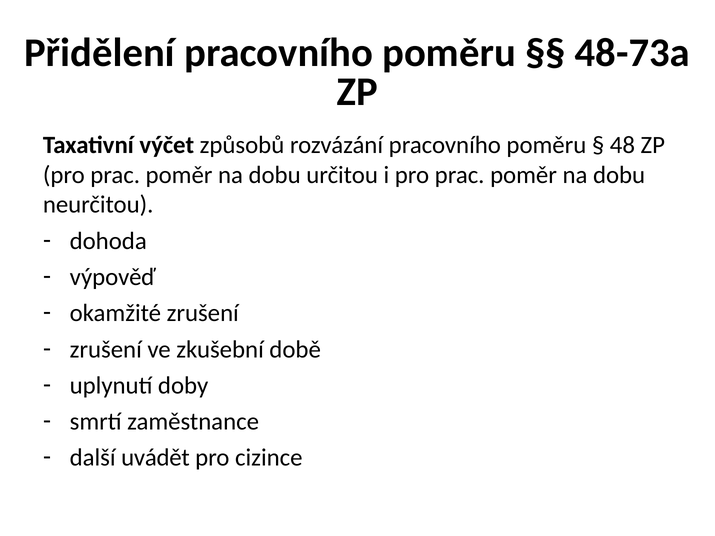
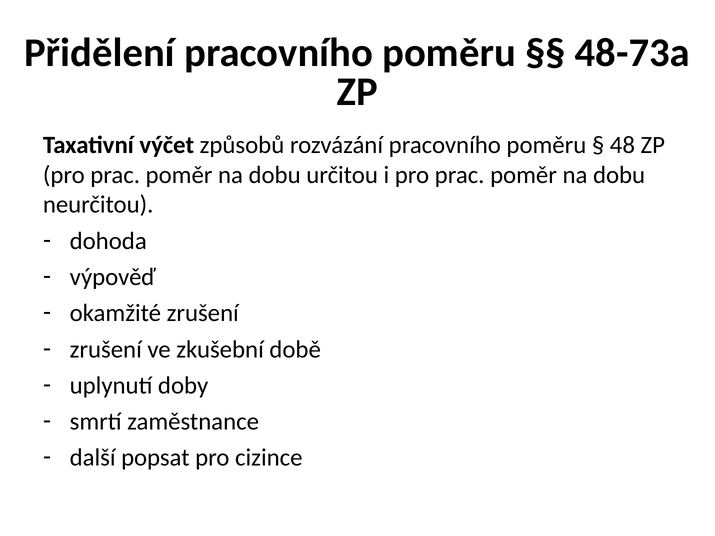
uvádět: uvádět -> popsat
